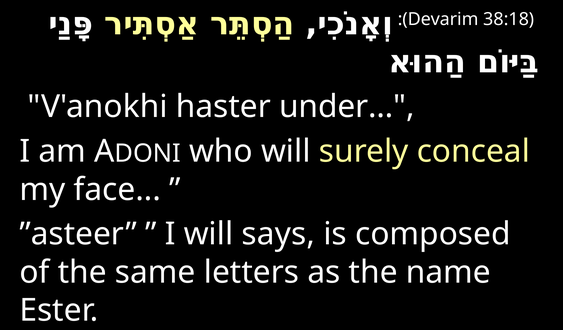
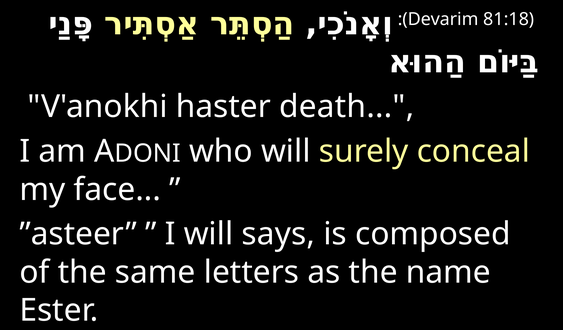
38:18: 38:18 -> 81:18
under: under -> death
